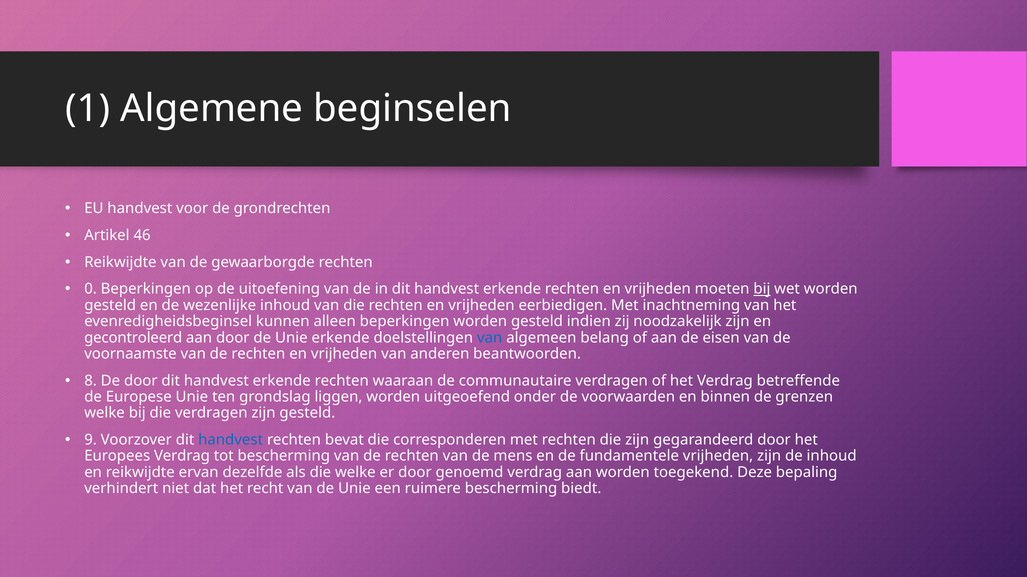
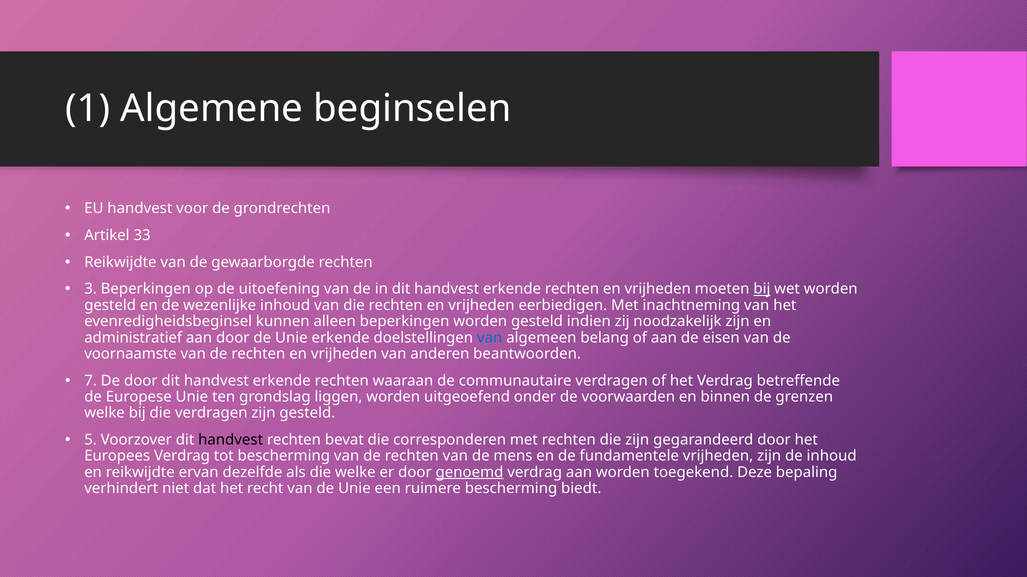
46: 46 -> 33
0: 0 -> 3
gecontroleerd: gecontroleerd -> administratief
8: 8 -> 7
9: 9 -> 5
handvest at (231, 440) colour: blue -> black
genoemd underline: none -> present
